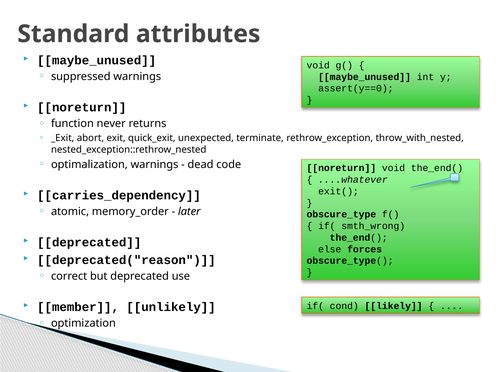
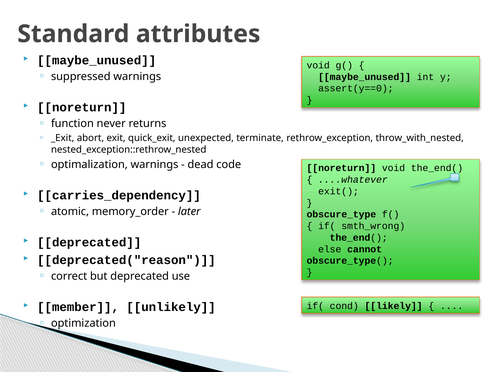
forces: forces -> cannot
